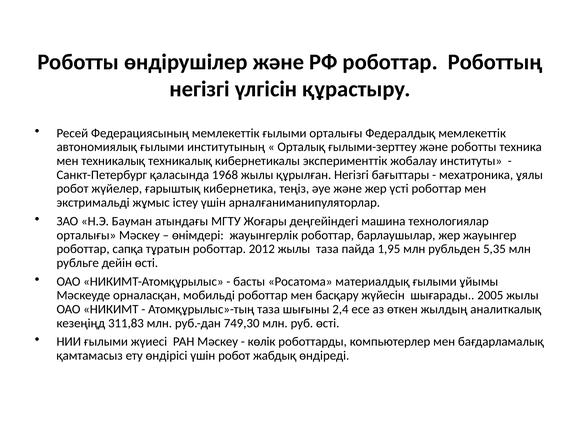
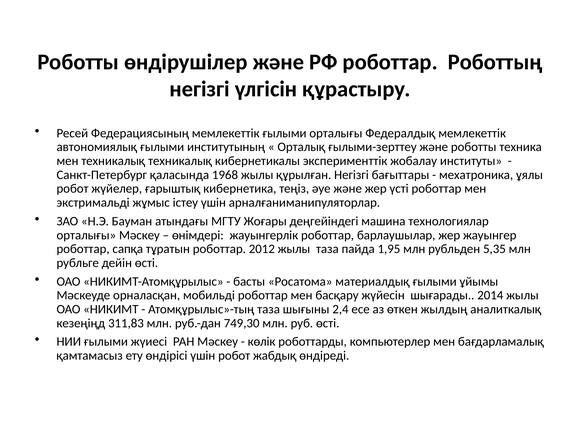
2005: 2005 -> 2014
